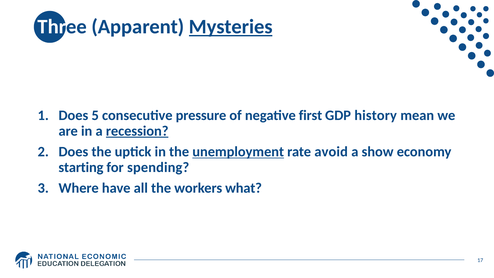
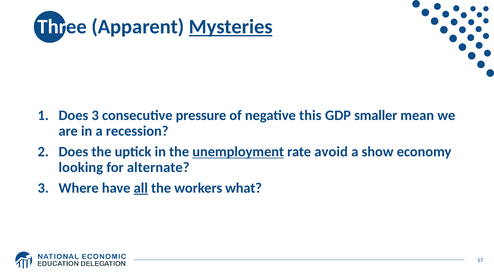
Does 5: 5 -> 3
first: first -> this
history: history -> smaller
recession underline: present -> none
starting: starting -> looking
spending: spending -> alternate
all underline: none -> present
